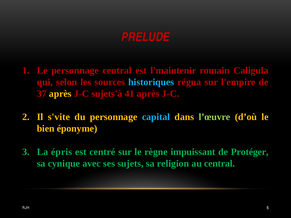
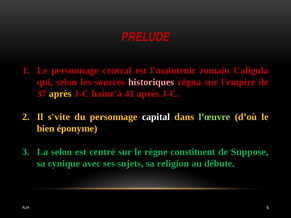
historiques colour: light blue -> pink
sujets'à: sujets'à -> haine'à
capital colour: light blue -> white
La épris: épris -> selon
impuissant: impuissant -> constituent
Protéger: Protéger -> Suppose
au central: central -> débute
